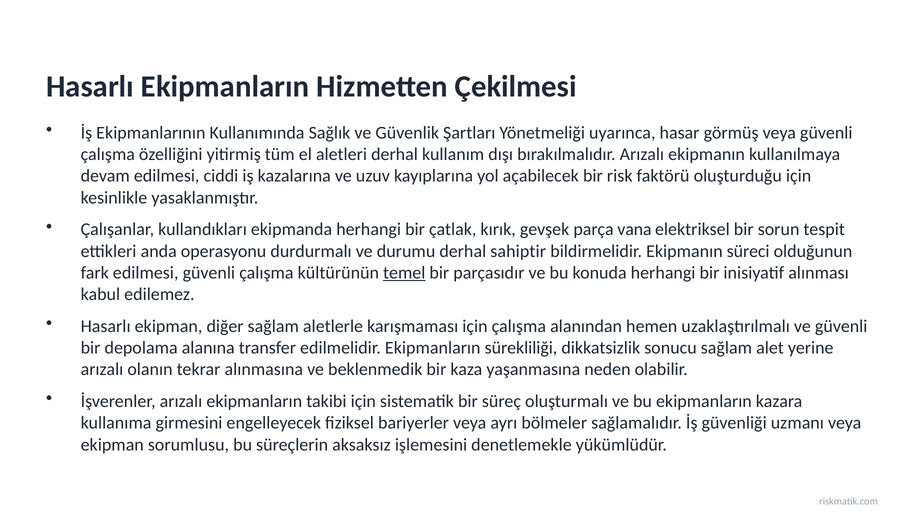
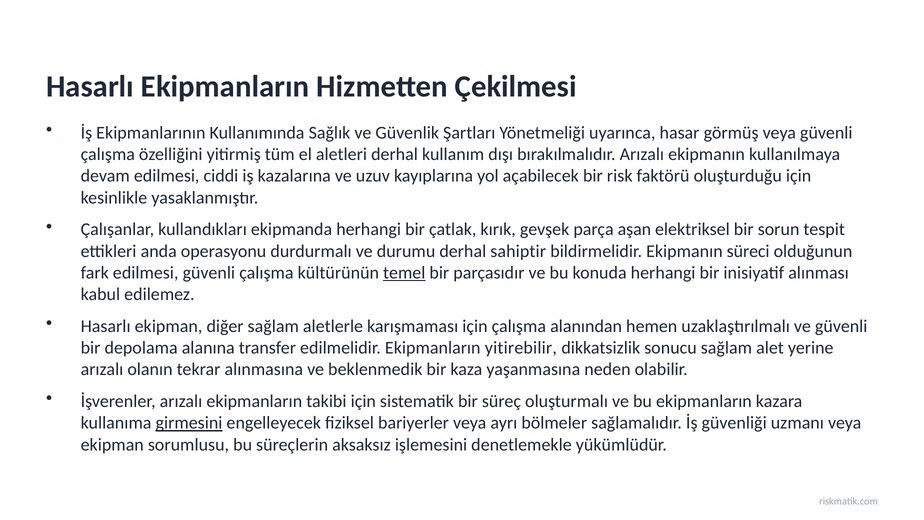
vana: vana -> aşan
sürekliliği: sürekliliği -> yitirebilir
girmesini underline: none -> present
